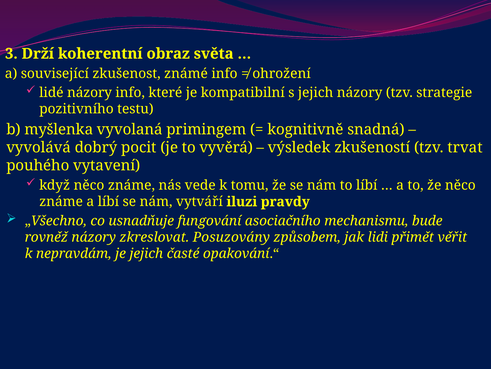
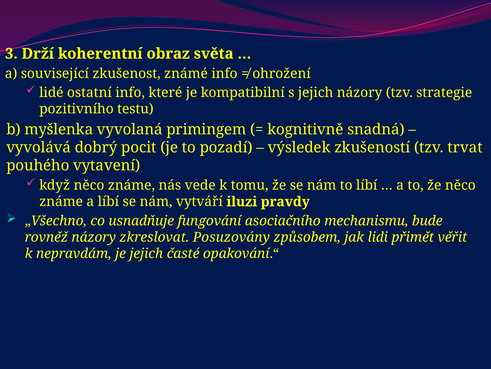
lidé názory: názory -> ostatní
vyvěrá: vyvěrá -> pozadí
